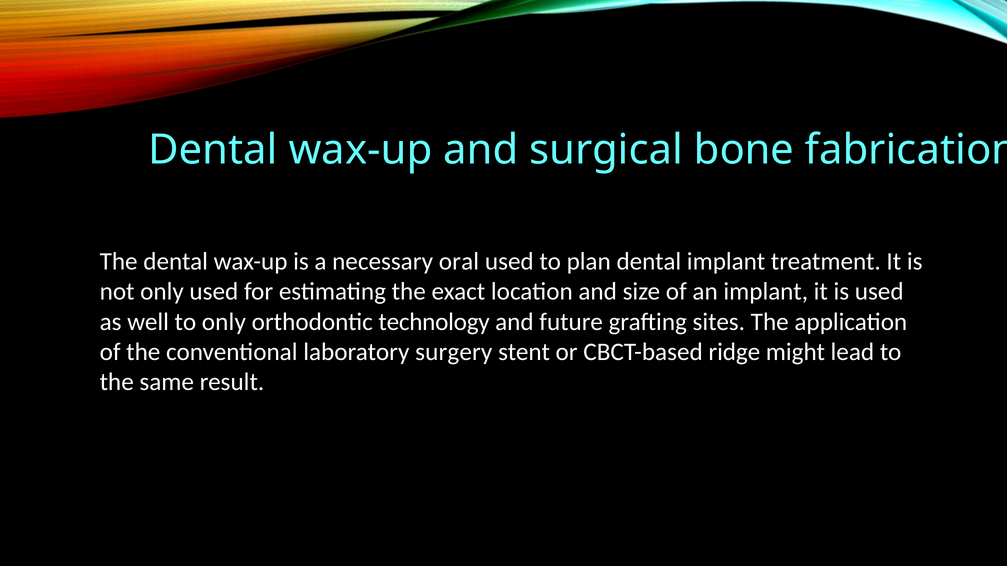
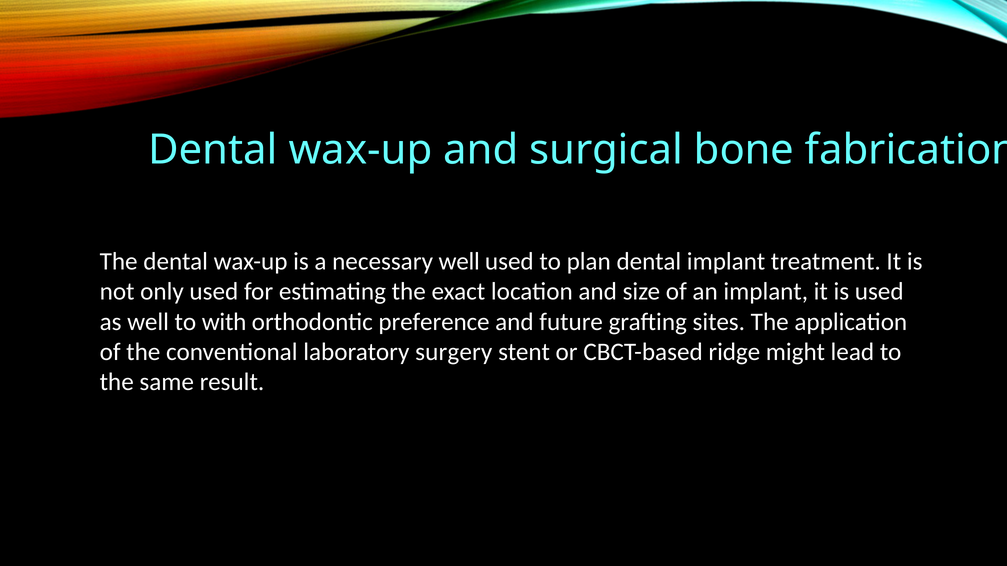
necessary oral: oral -> well
to only: only -> with
technology: technology -> preference
